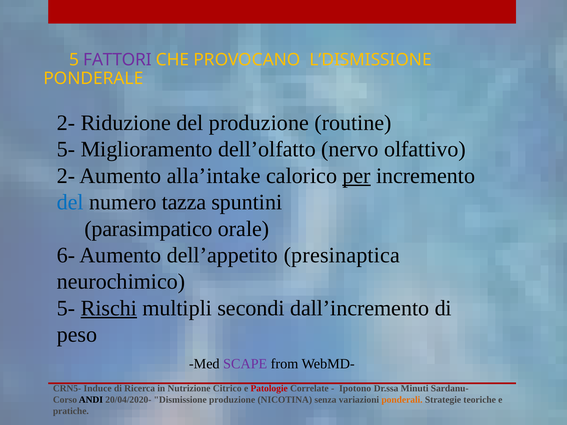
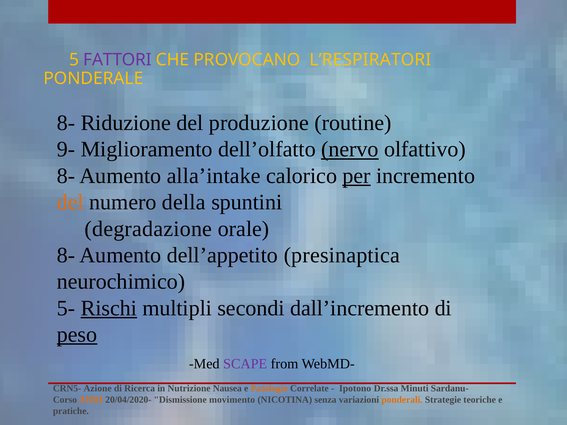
L’DISMISSIONE: L’DISMISSIONE -> L’RESPIRATORI
2- at (66, 123): 2- -> 8-
5- at (66, 149): 5- -> 9-
nervo underline: none -> present
2- at (66, 176): 2- -> 8-
del at (70, 202) colour: blue -> orange
tazza: tazza -> della
parasimpatico: parasimpatico -> degradazione
6- at (66, 255): 6- -> 8-
peso underline: none -> present
Induce: Induce -> Azione
Citrico: Citrico -> Nausea
Patologie colour: red -> orange
ANDI colour: black -> orange
Dismissione produzione: produzione -> movimento
